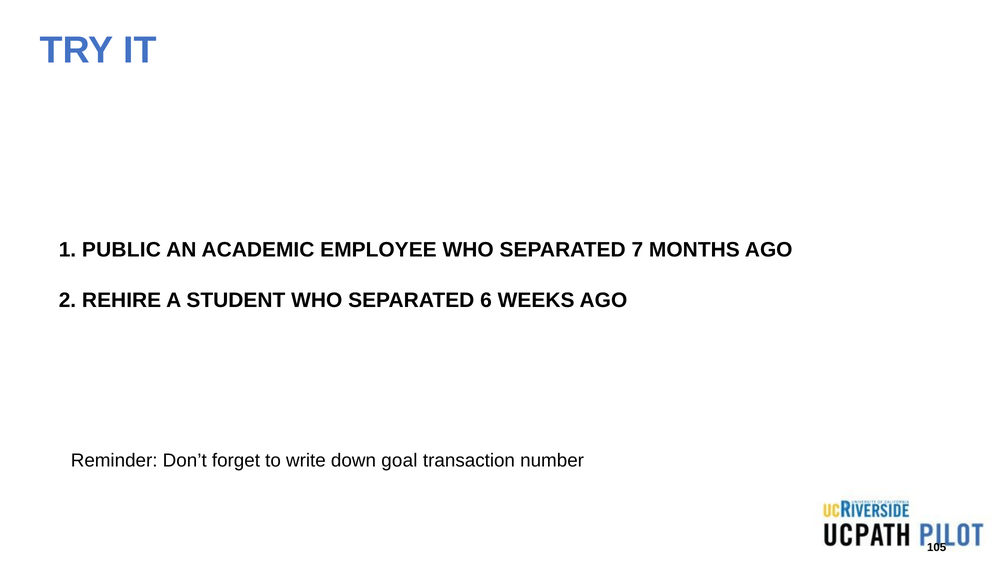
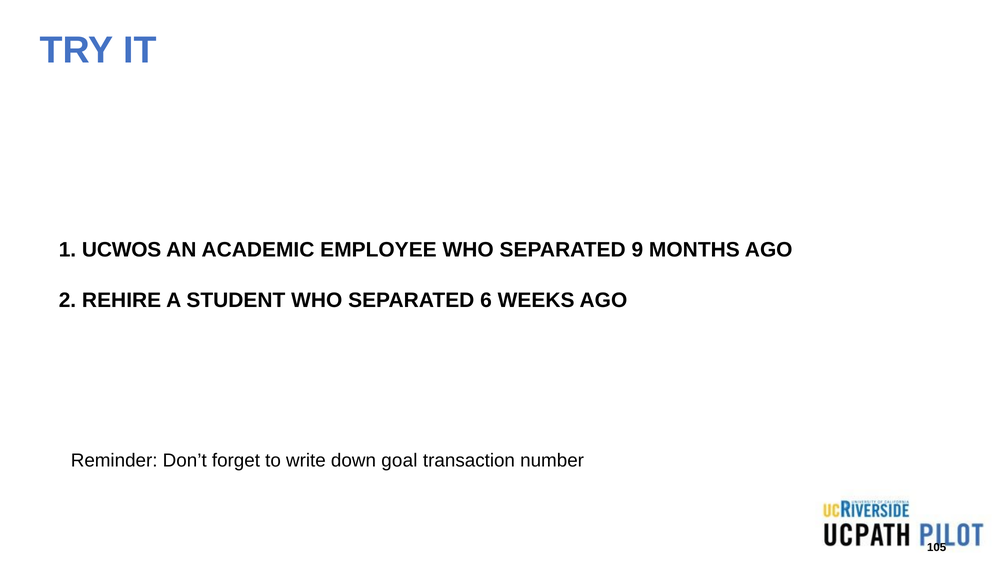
PUBLIC: PUBLIC -> UCWOS
7: 7 -> 9
